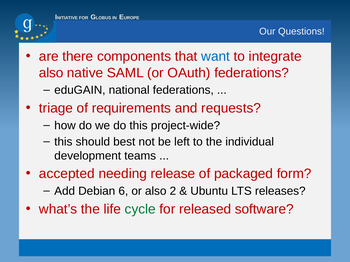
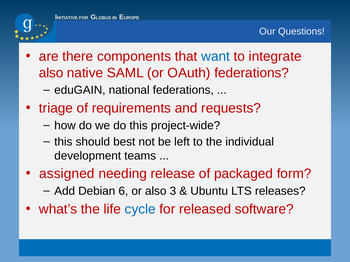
accepted: accepted -> assigned
2: 2 -> 3
cycle colour: green -> blue
